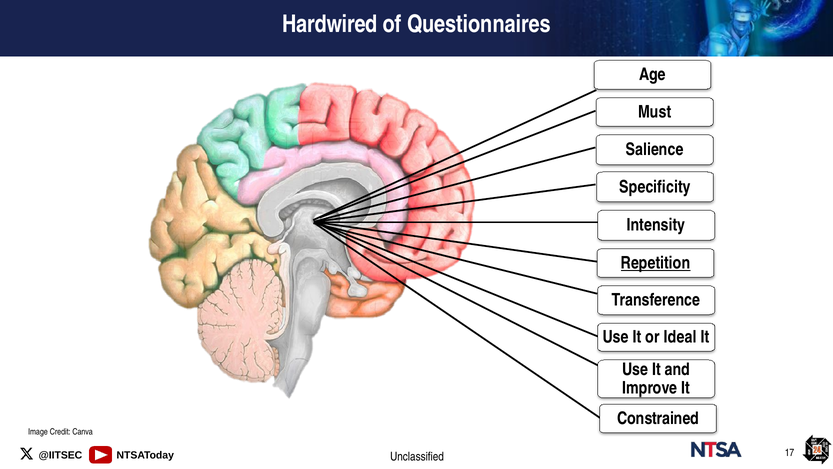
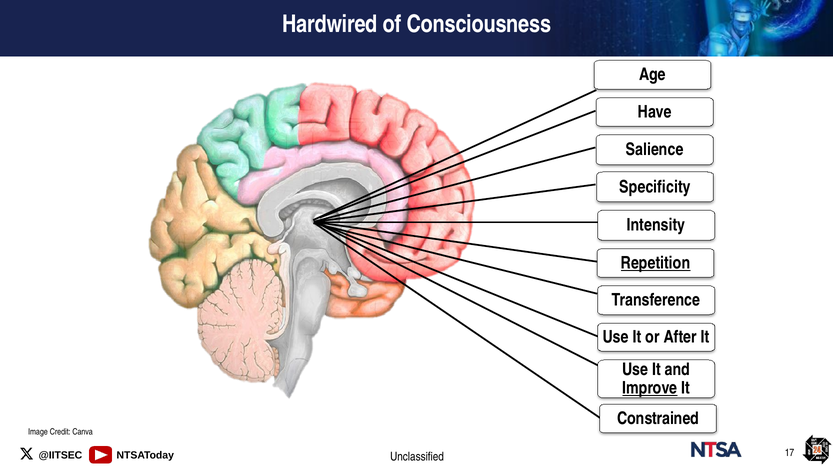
Questionnaires: Questionnaires -> Consciousness
Must: Must -> Have
Ideal: Ideal -> After
Improve underline: none -> present
